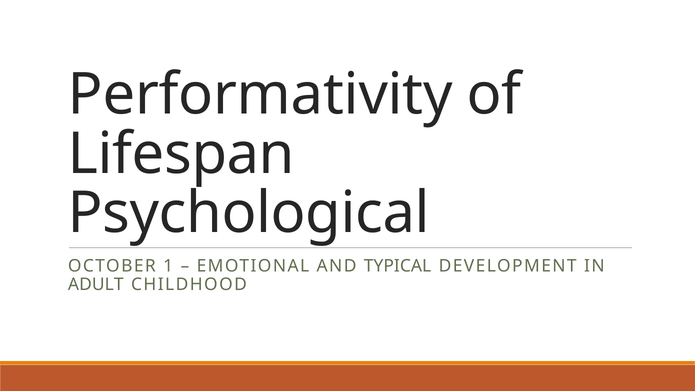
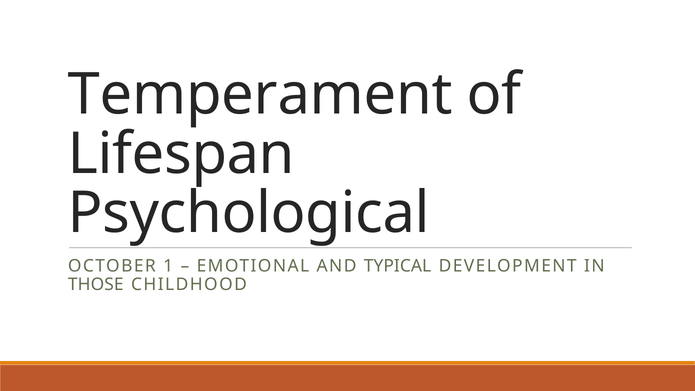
Performativity: Performativity -> Temperament
ADULT: ADULT -> THOSE
